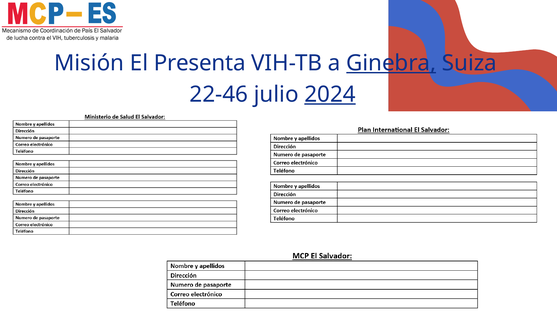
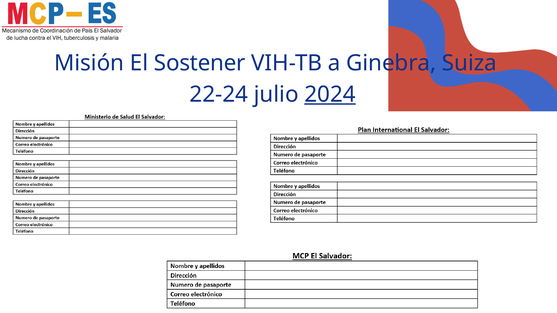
Presenta: Presenta -> Sostener
Ginebra underline: present -> none
22-46: 22-46 -> 22-24
